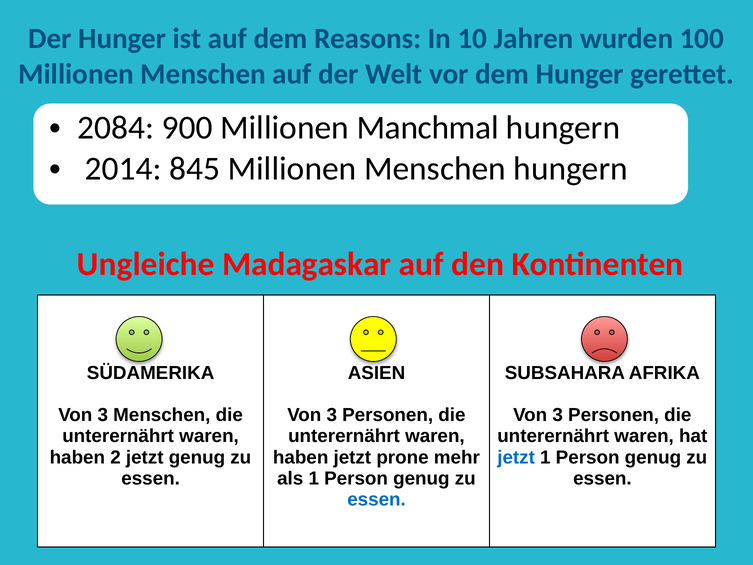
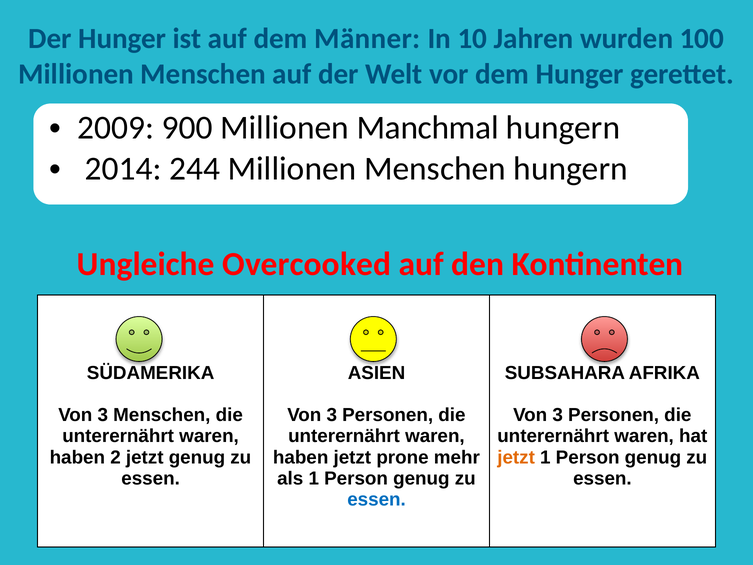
Reasons: Reasons -> Männer
2084: 2084 -> 2009
845: 845 -> 244
Madagaskar: Madagaskar -> Overcooked
jetzt at (516, 457) colour: blue -> orange
